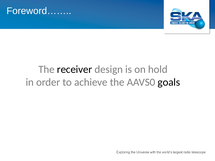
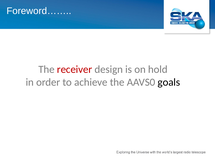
receiver colour: black -> red
